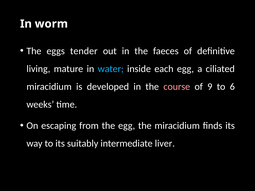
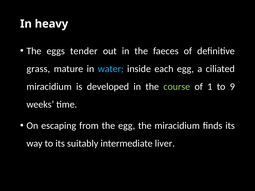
worm: worm -> heavy
living: living -> grass
course colour: pink -> light green
9: 9 -> 1
6: 6 -> 9
